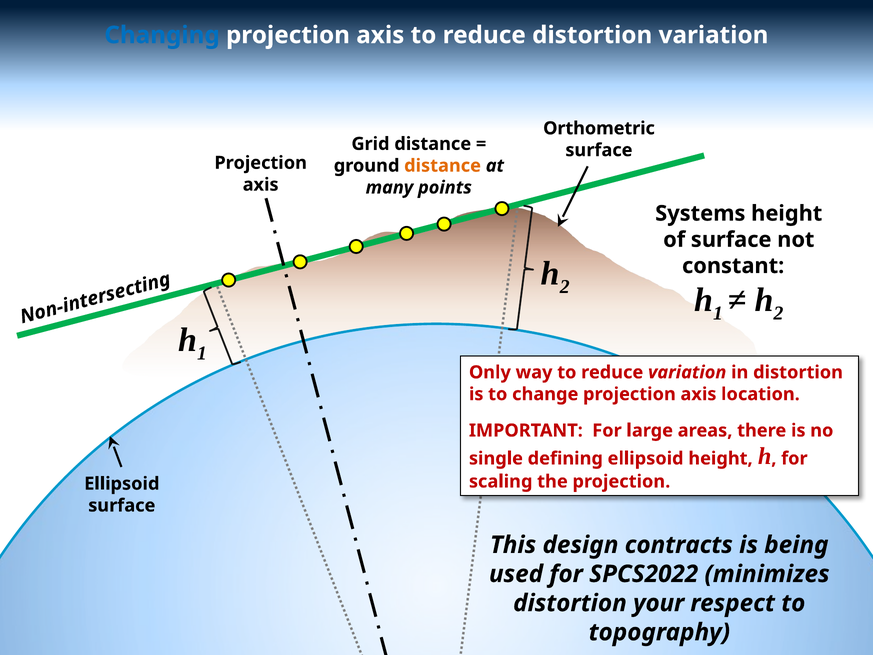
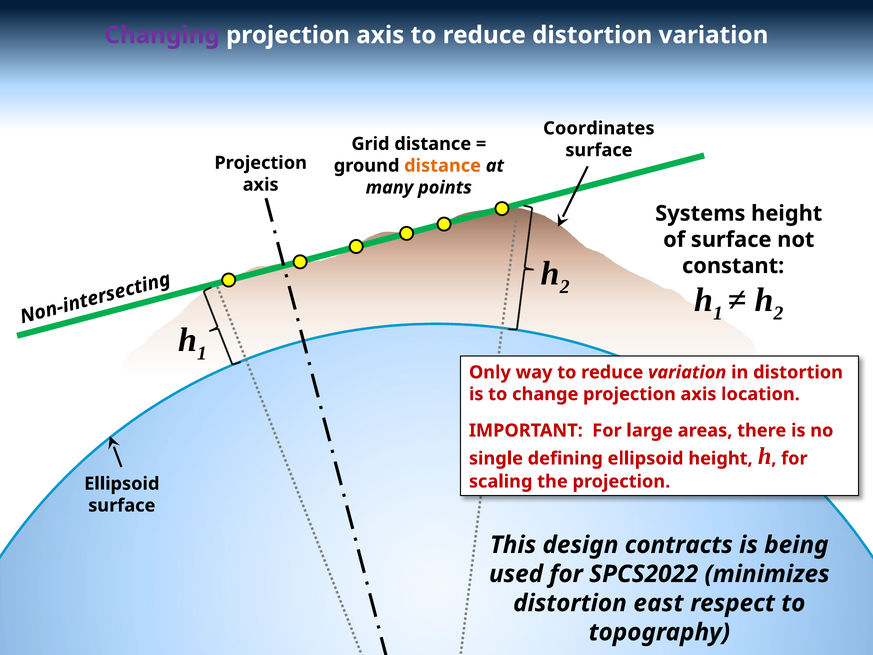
Changing colour: blue -> purple
Orthometric: Orthometric -> Coordinates
your: your -> east
